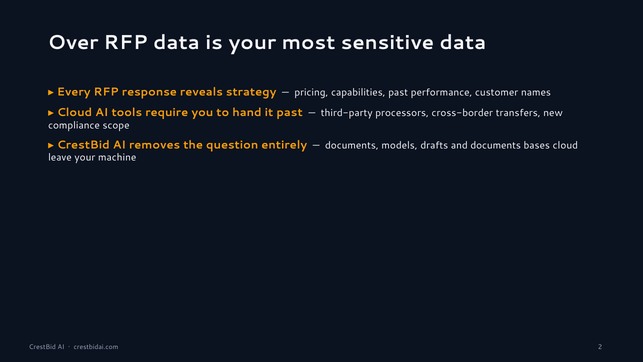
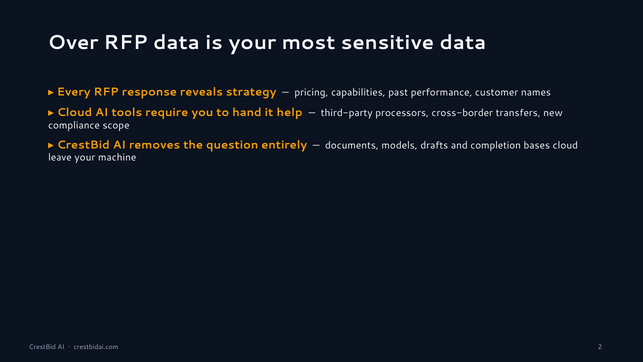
it past: past -> help
and documents: documents -> completion
